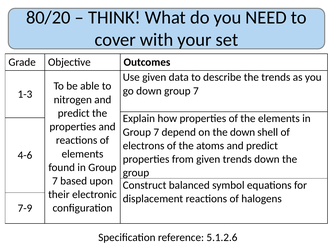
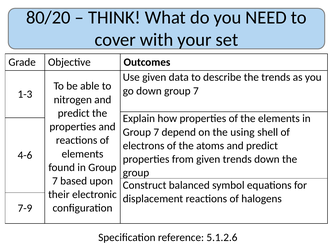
the down: down -> using
